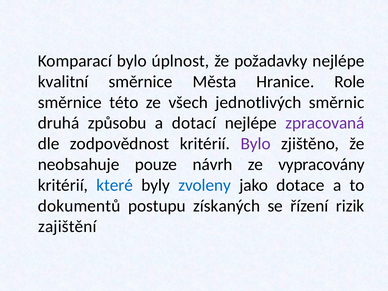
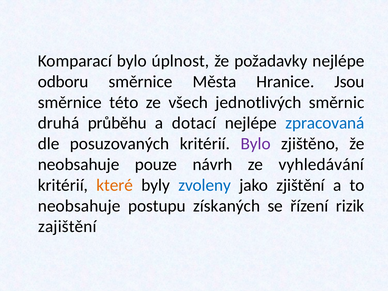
kvalitní: kvalitní -> odboru
Role: Role -> Jsou
způsobu: způsobu -> průběhu
zpracovaná colour: purple -> blue
zodpovědnost: zodpovědnost -> posuzovaných
vypracovány: vypracovány -> vyhledávání
které colour: blue -> orange
dotace: dotace -> zjištění
dokumentů at (79, 206): dokumentů -> neobsahuje
